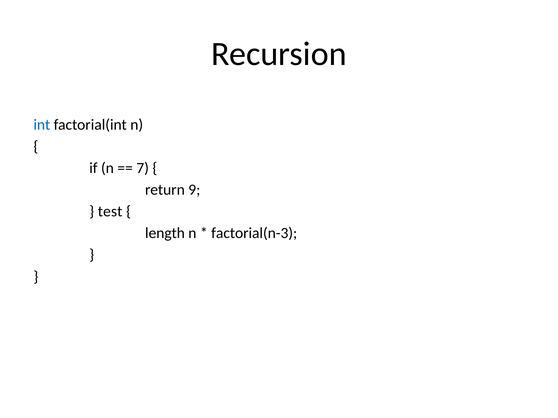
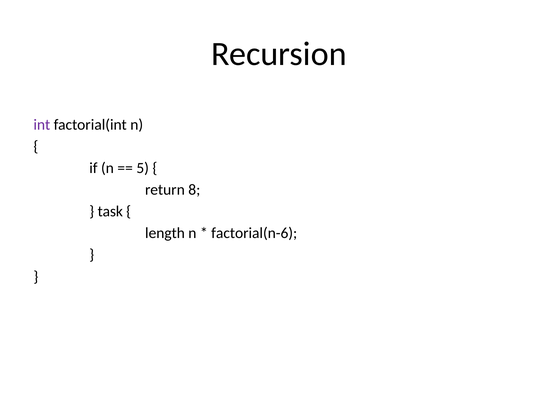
int colour: blue -> purple
7: 7 -> 5
9: 9 -> 8
test: test -> task
factorial(n-3: factorial(n-3 -> factorial(n-6
